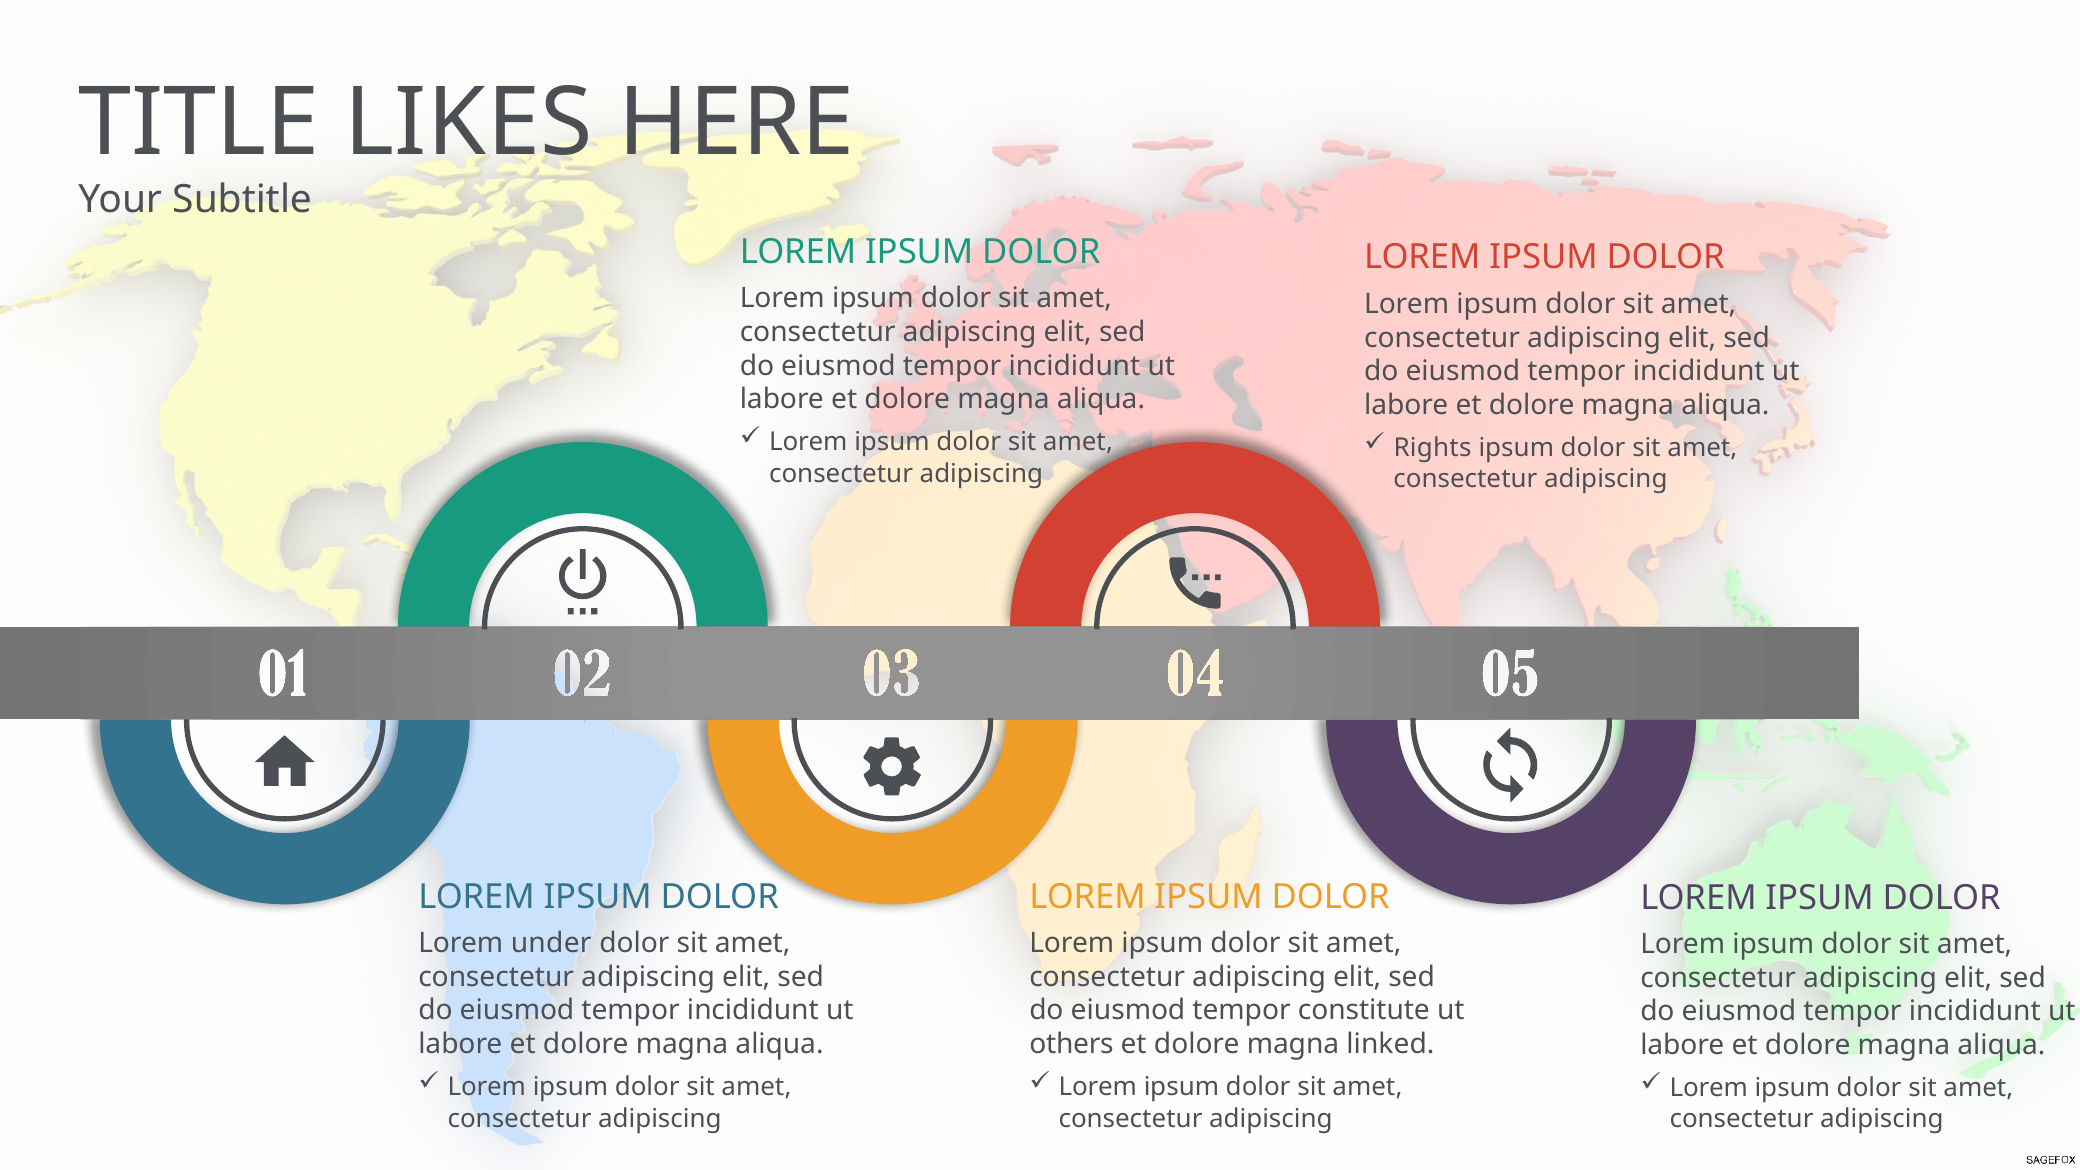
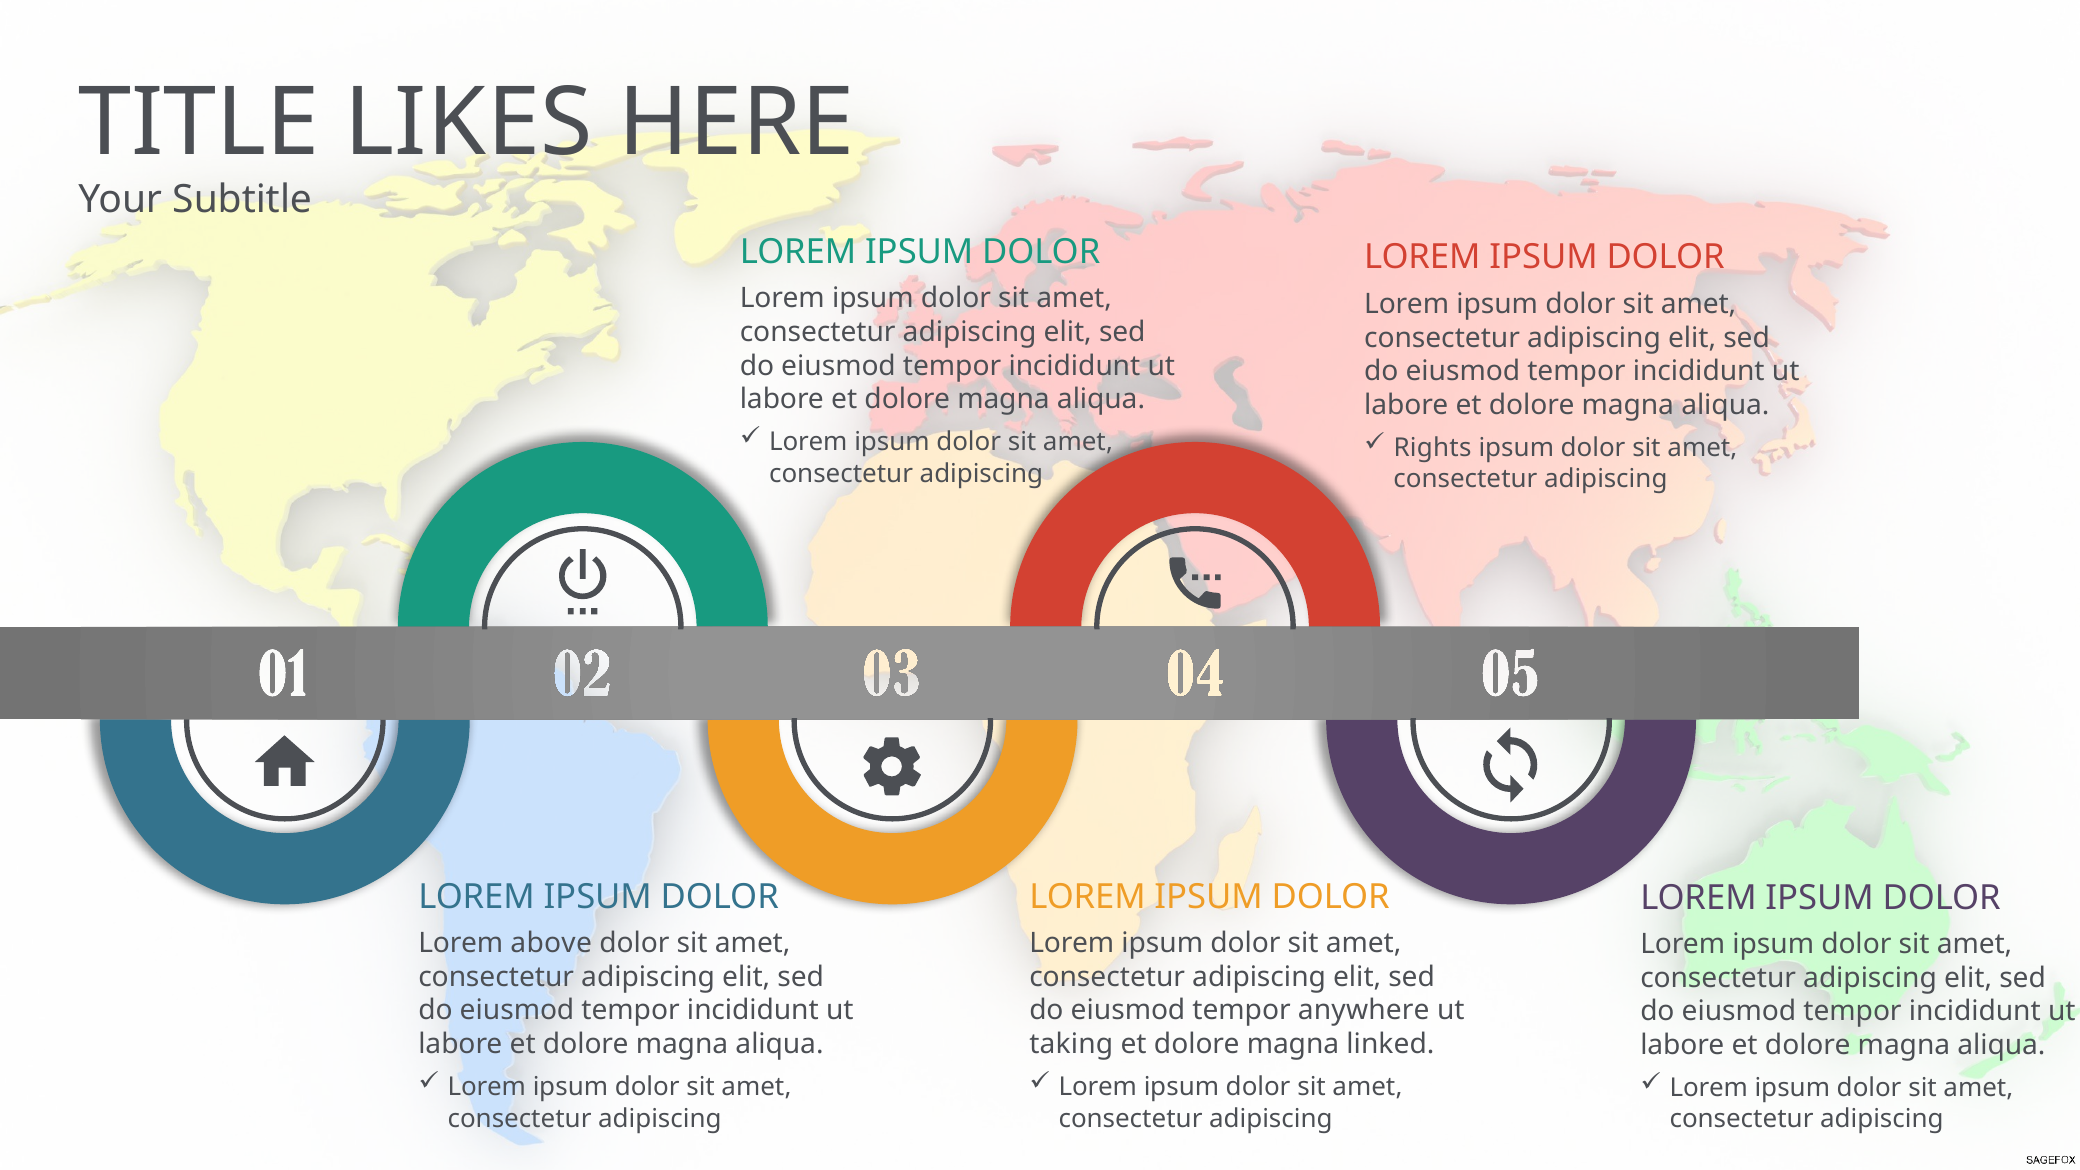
under: under -> above
constitute: constitute -> anywhere
others: others -> taking
